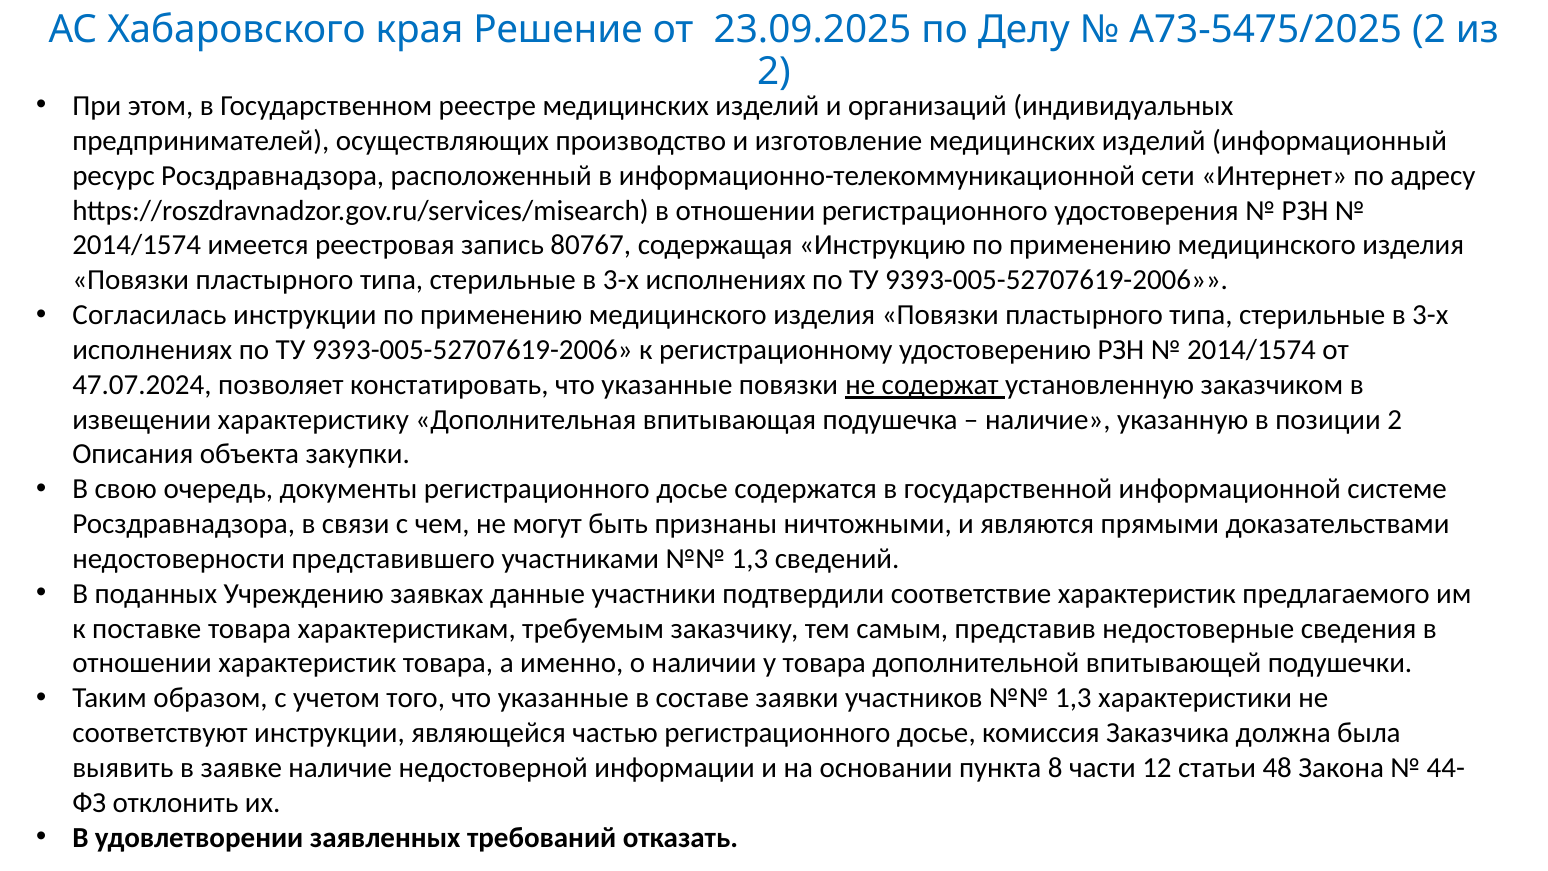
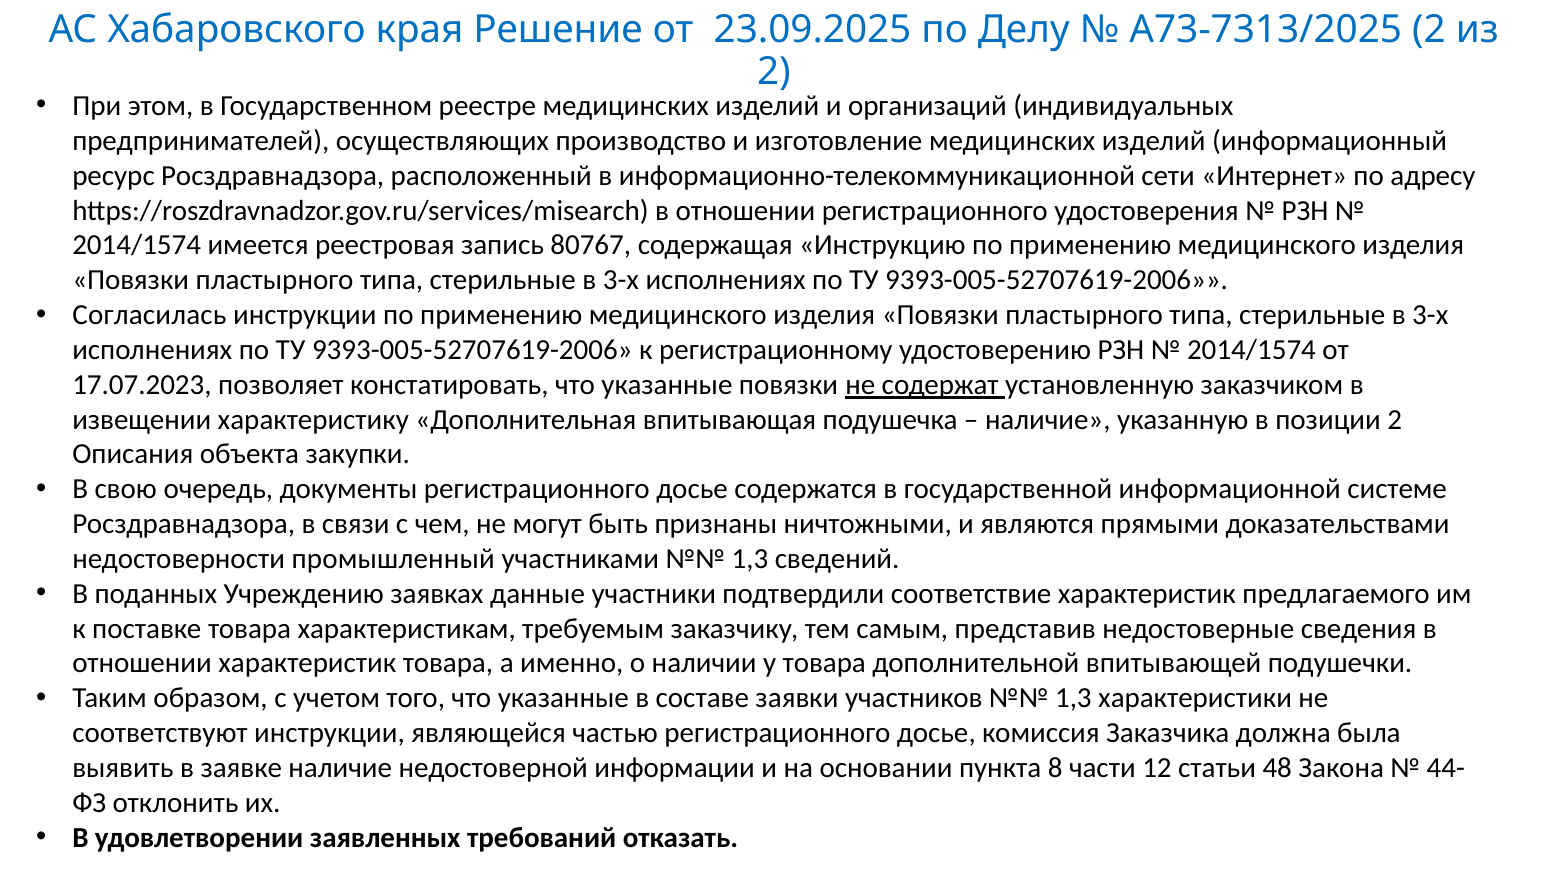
А73-5475/2025: А73-5475/2025 -> А73-7313/2025
47.07.2024: 47.07.2024 -> 17.07.2023
представившего: представившего -> промышленный
